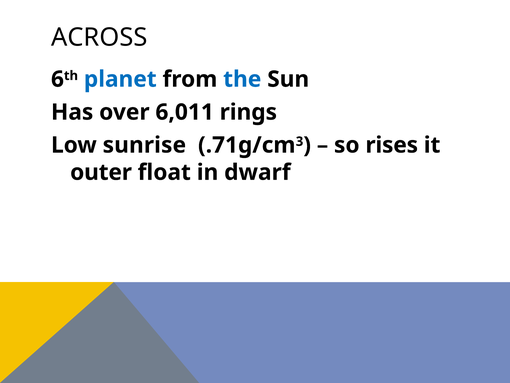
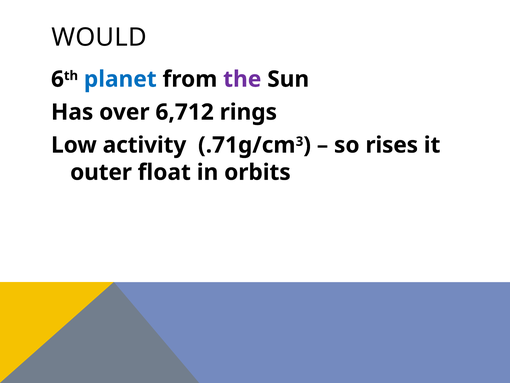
ACROSS: ACROSS -> WOULD
the colour: blue -> purple
6,011: 6,011 -> 6,712
sunrise: sunrise -> activity
dwarf: dwarf -> orbits
